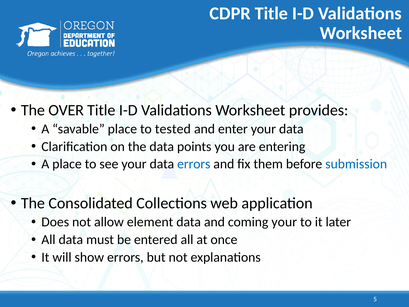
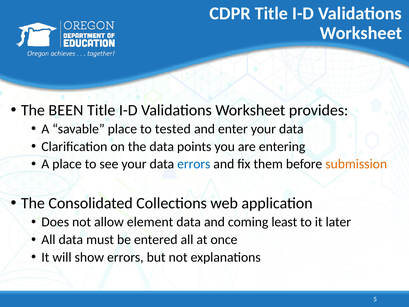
OVER: OVER -> BEEN
submission colour: blue -> orange
coming your: your -> least
